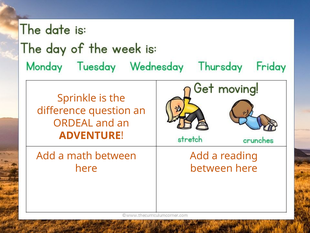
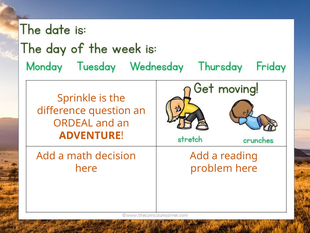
math between: between -> decision
between at (211, 168): between -> problem
